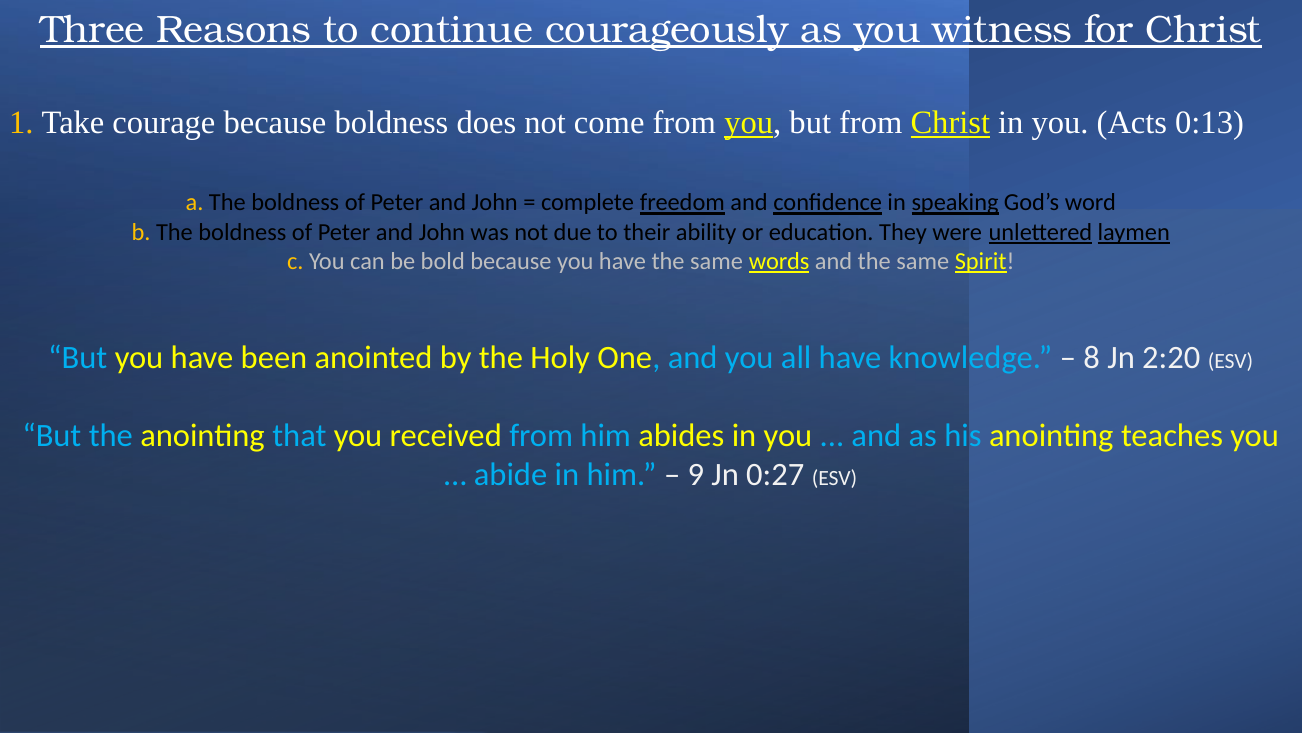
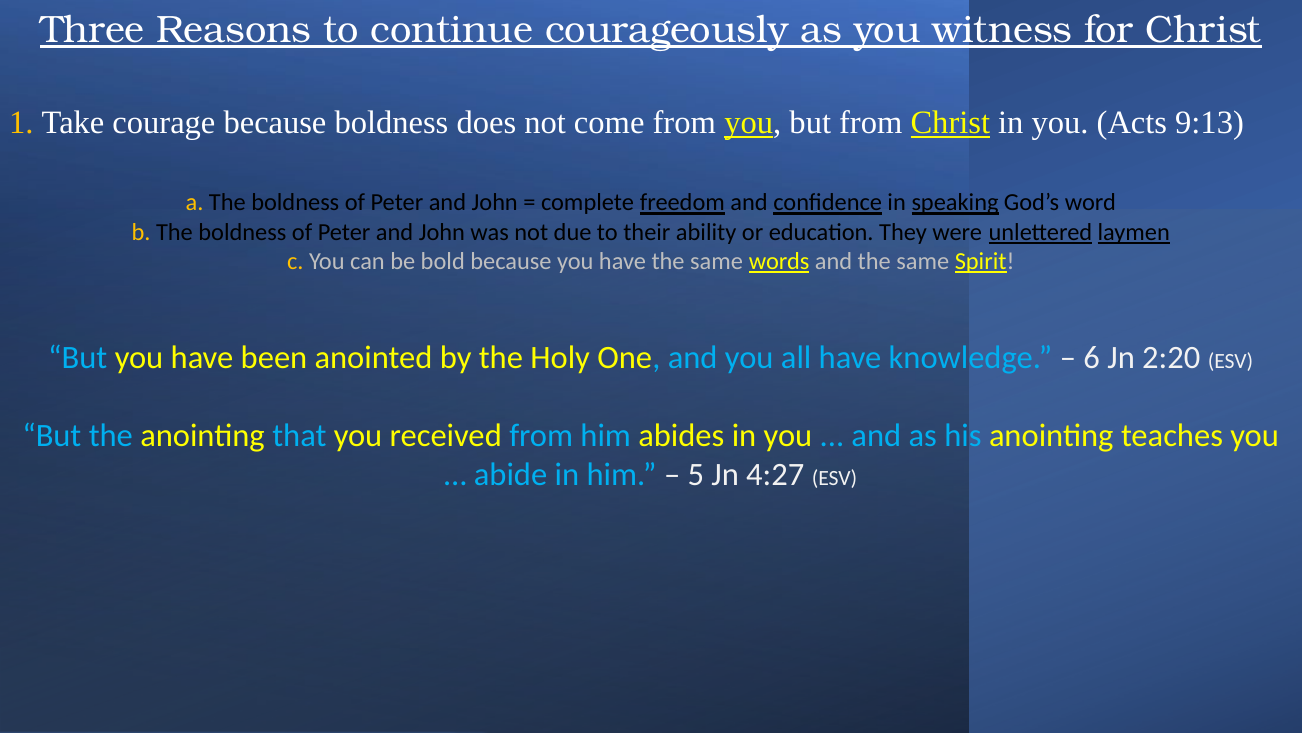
0:13: 0:13 -> 9:13
8: 8 -> 6
9: 9 -> 5
0:27: 0:27 -> 4:27
